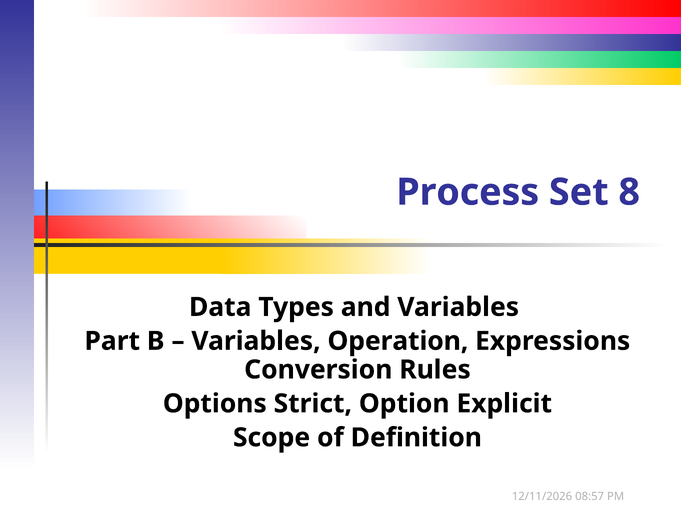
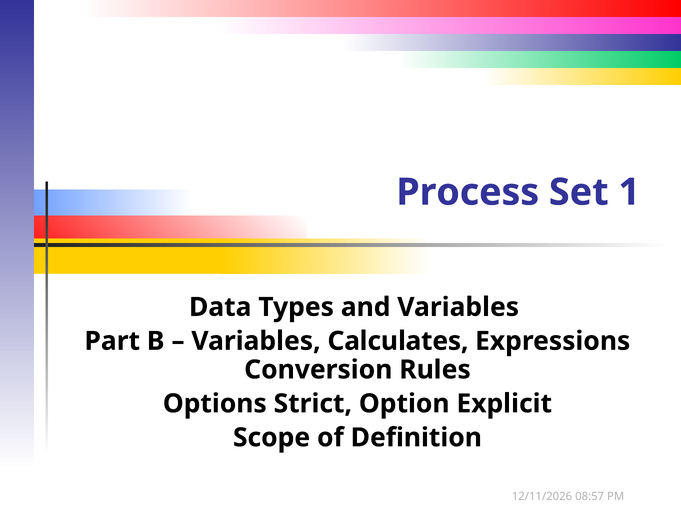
8: 8 -> 1
Operation: Operation -> Calculates
